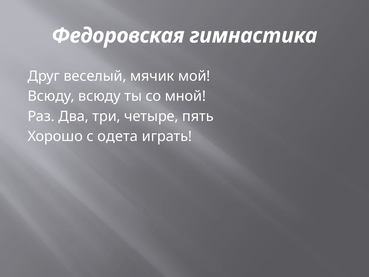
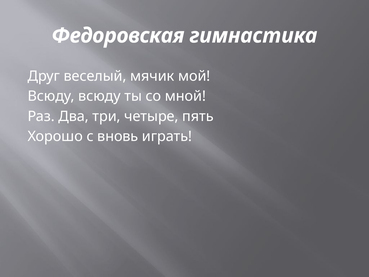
одета: одета -> вновь
